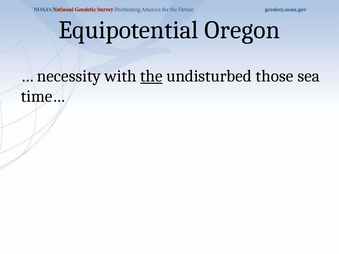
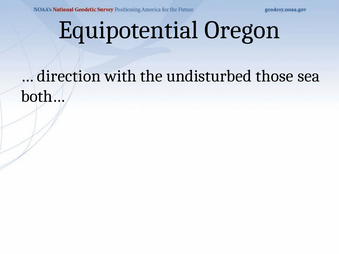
necessity: necessity -> direction
the underline: present -> none
time…: time… -> both…
